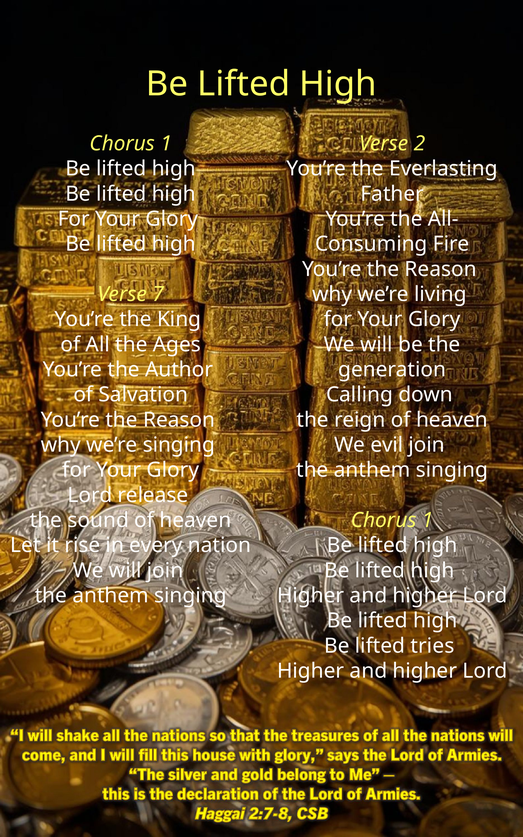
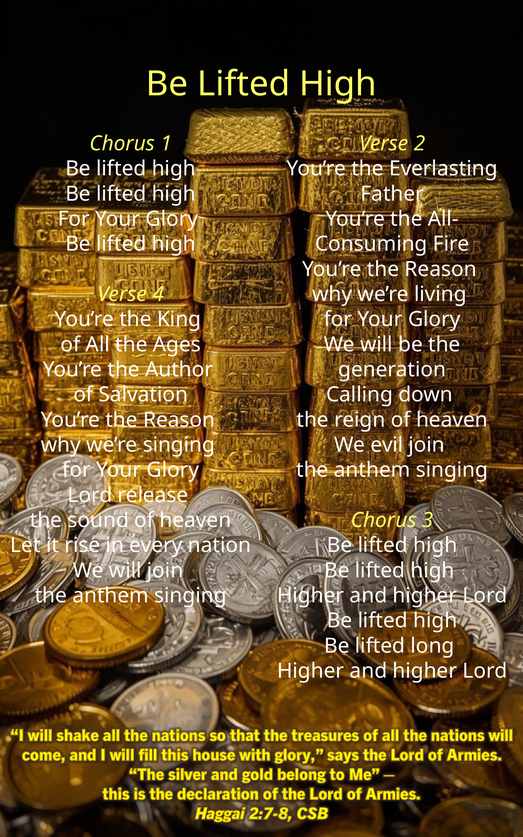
7: 7 -> 4
1 at (428, 520): 1 -> 3
tries: tries -> long
